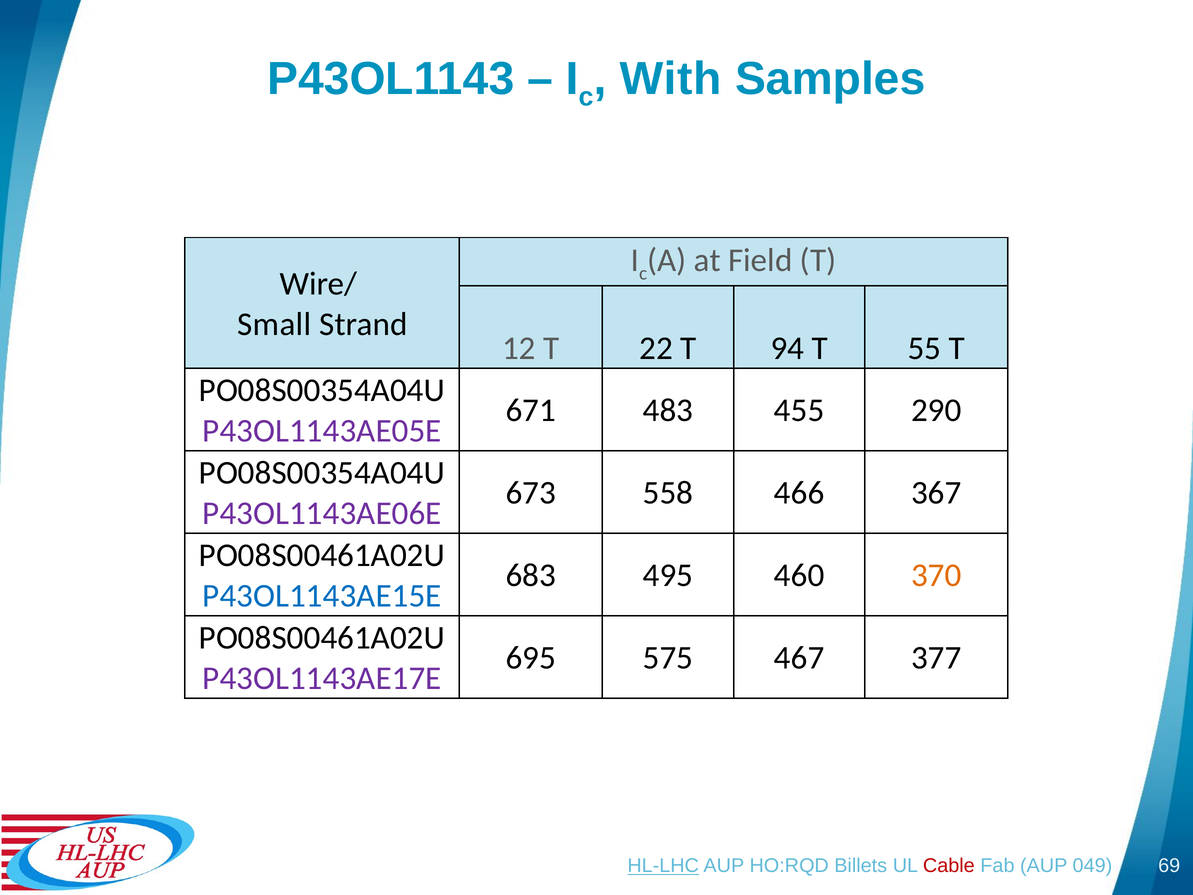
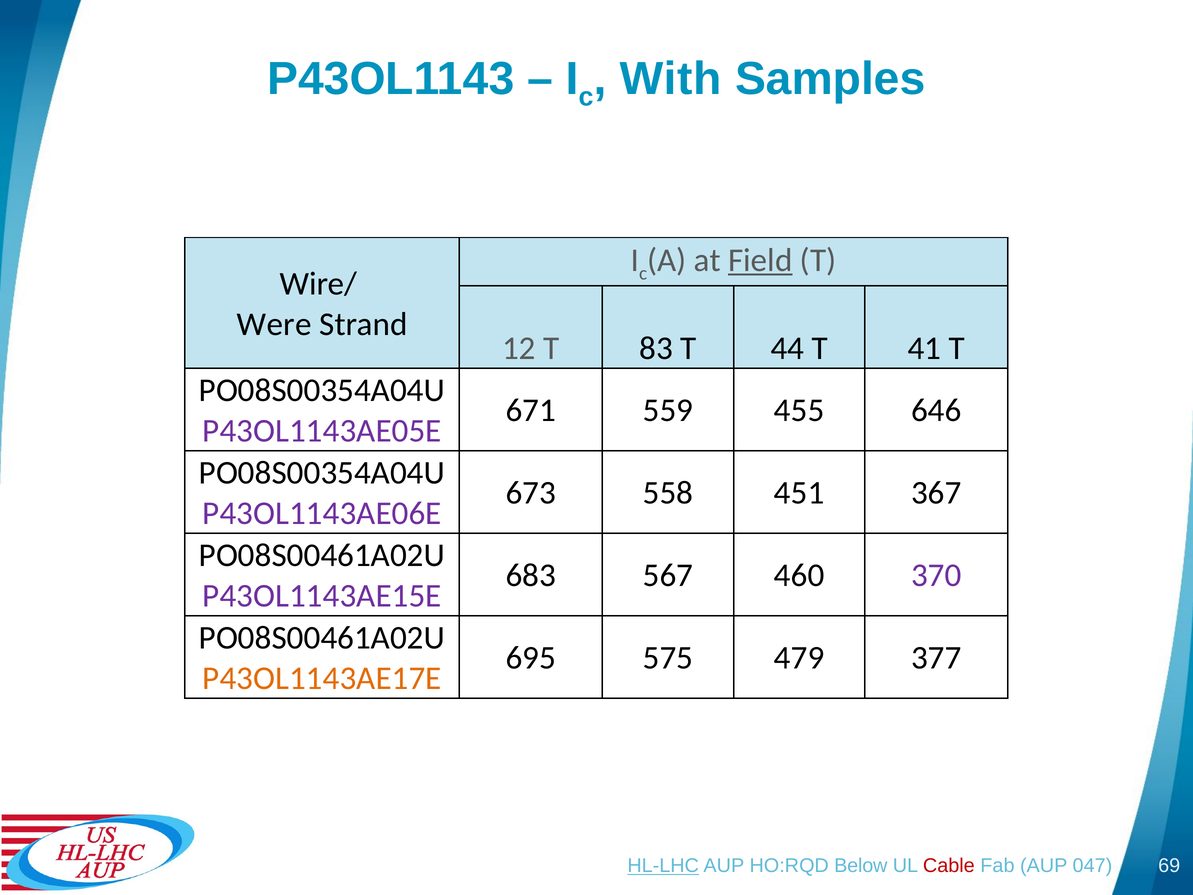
Field underline: none -> present
Small: Small -> Were
22: 22 -> 83
94: 94 -> 44
55: 55 -> 41
483: 483 -> 559
290: 290 -> 646
466: 466 -> 451
495: 495 -> 567
370 colour: orange -> purple
P43OL1143AE15E colour: blue -> purple
467: 467 -> 479
P43OL1143AE17E colour: purple -> orange
Billets: Billets -> Below
049: 049 -> 047
